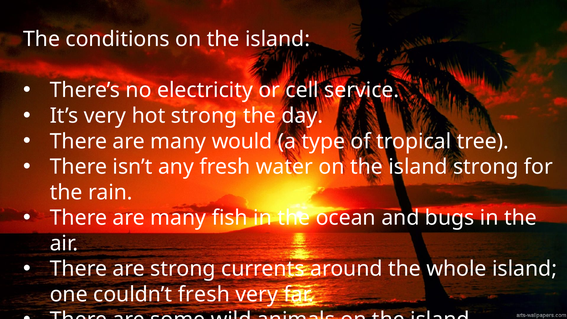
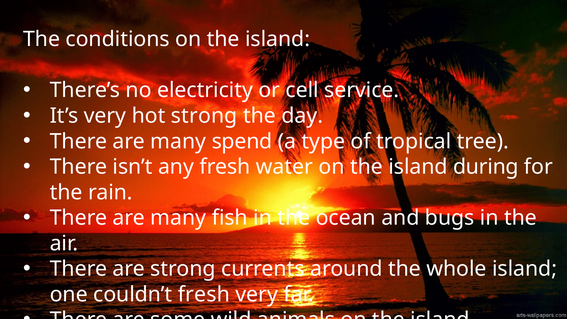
would: would -> spend
island strong: strong -> during
